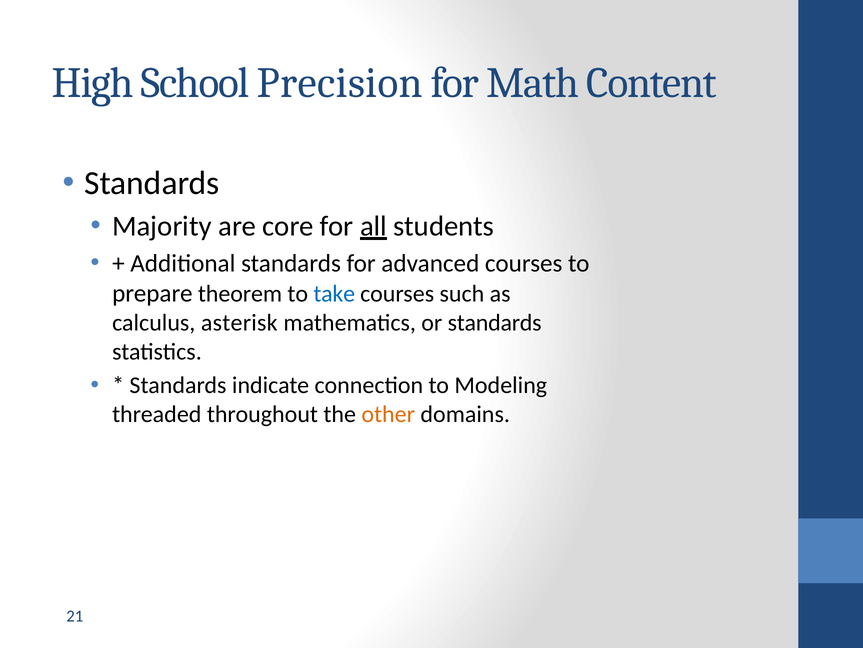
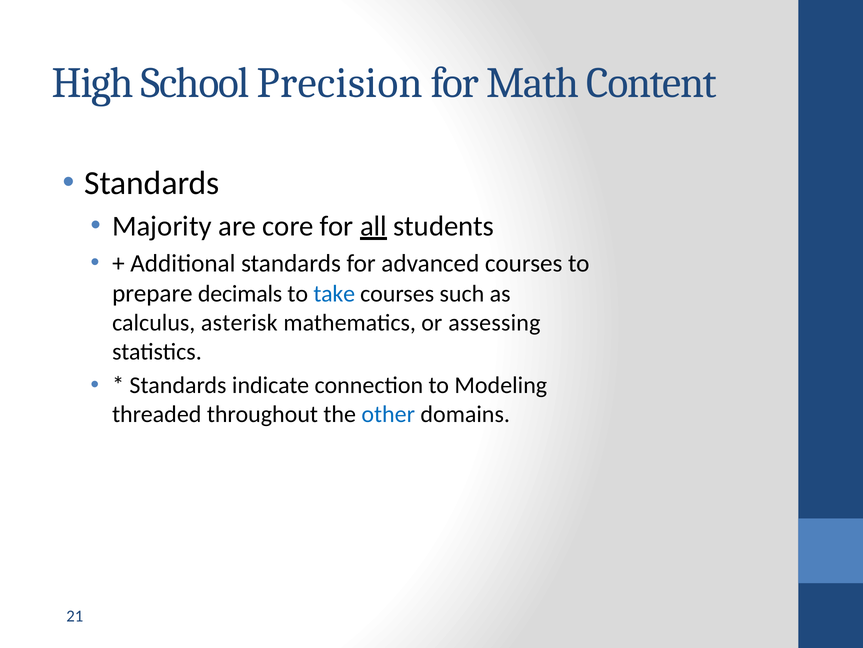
theorem: theorem -> decimals
or standards: standards -> assessing
other colour: orange -> blue
